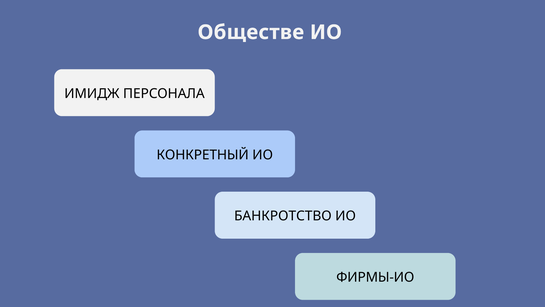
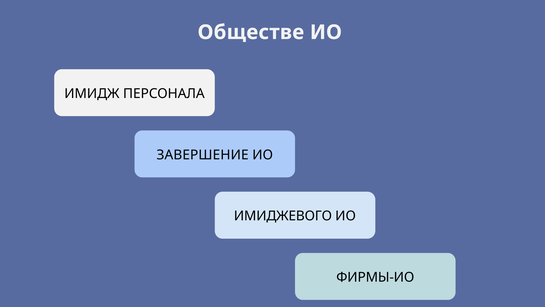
КОНКРЕТНЫЙ: КОНКРЕТНЫЙ -> ЗАВЕРШЕНИЕ
БАНКРОТСТВО: БАНКРОТСТВО -> ИМИДЖЕВОГО
